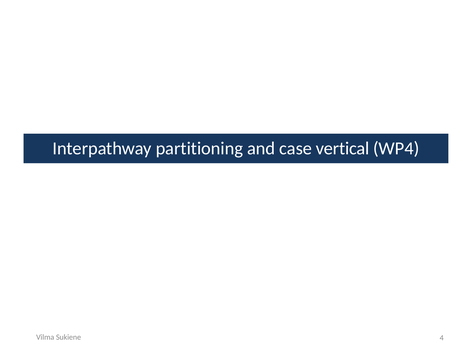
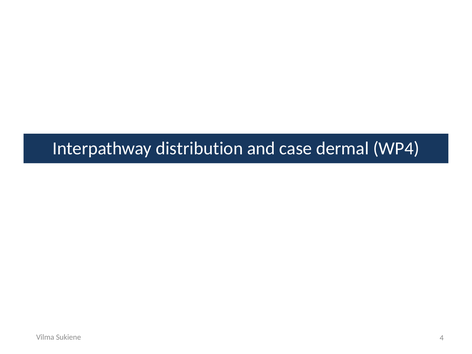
partitioning: partitioning -> distribution
vertical: vertical -> dermal
